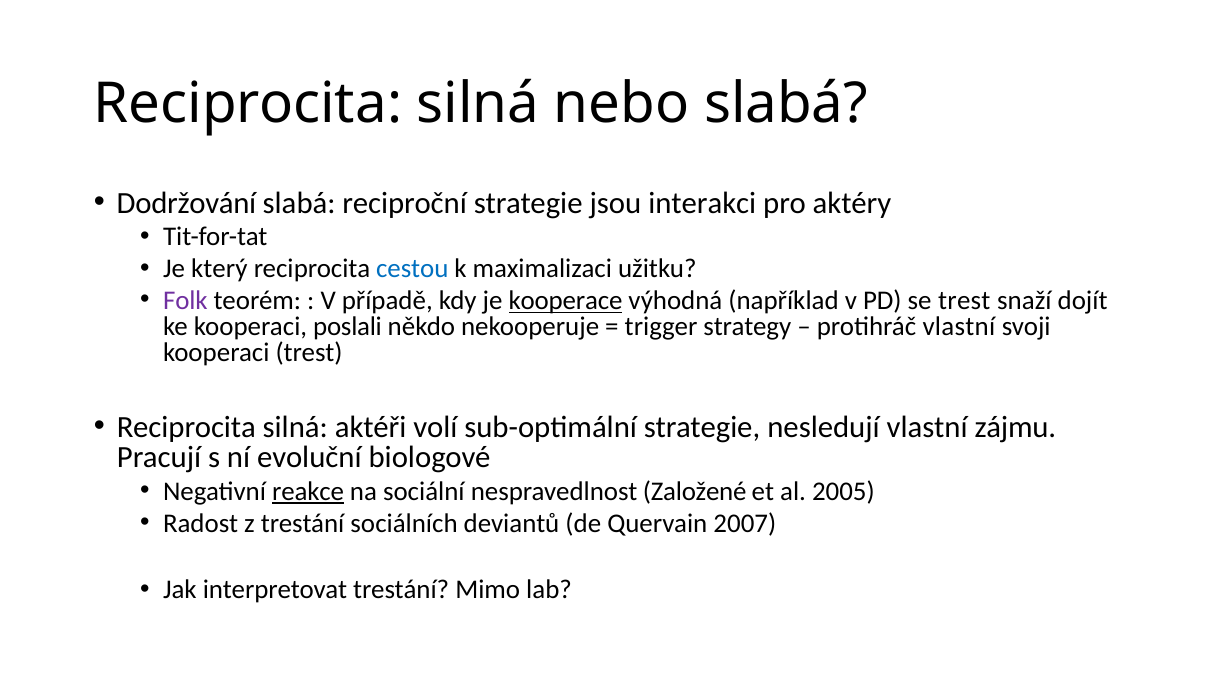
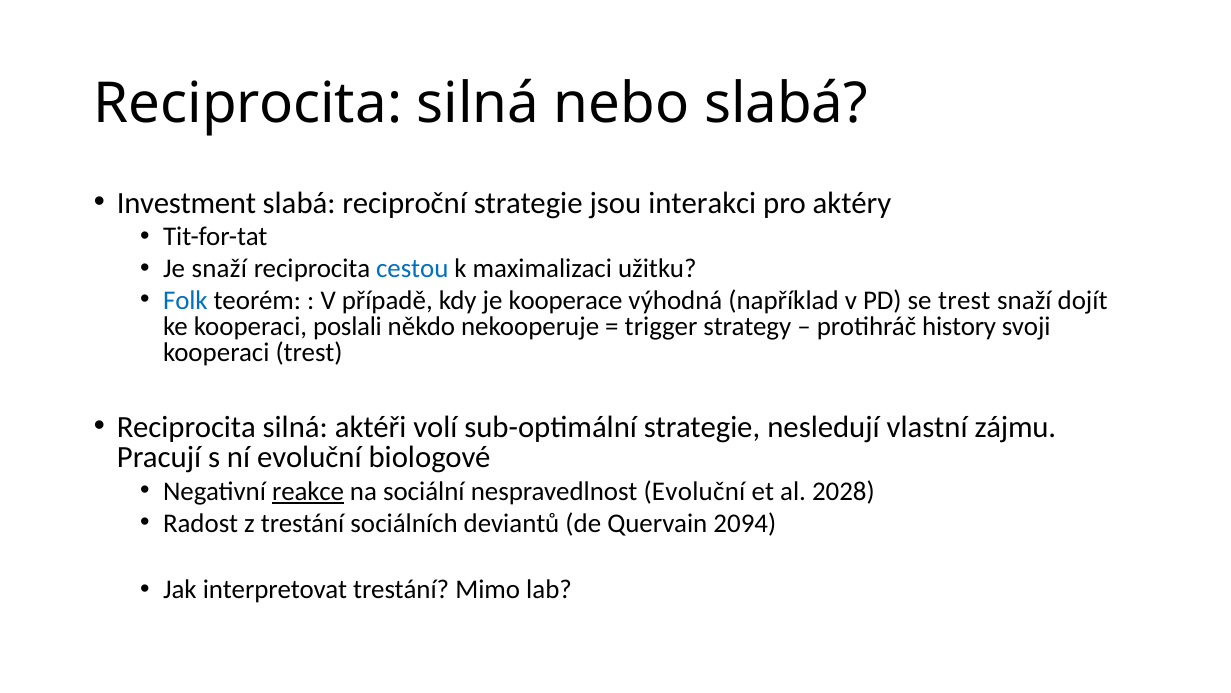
Dodržování: Dodržování -> Investment
Je který: který -> snaží
Folk colour: purple -> blue
kooperace underline: present -> none
protihráč vlastní: vlastní -> history
nespravedlnost Založené: Založené -> Evoluční
2005: 2005 -> 2028
2007: 2007 -> 2094
